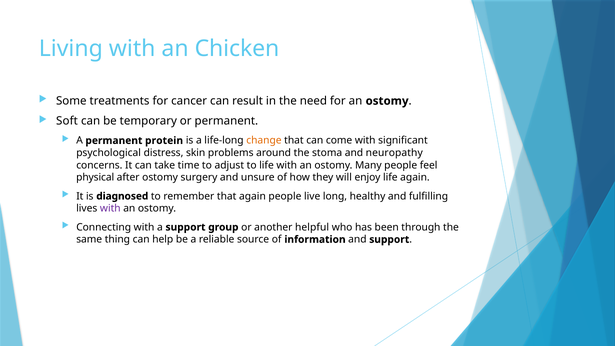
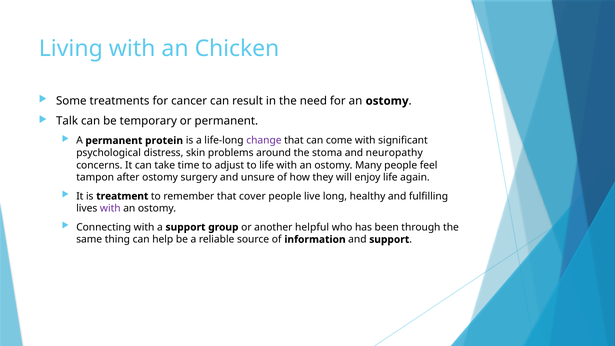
Soft: Soft -> Talk
change colour: orange -> purple
physical: physical -> tampon
diagnosed: diagnosed -> treatment
that again: again -> cover
